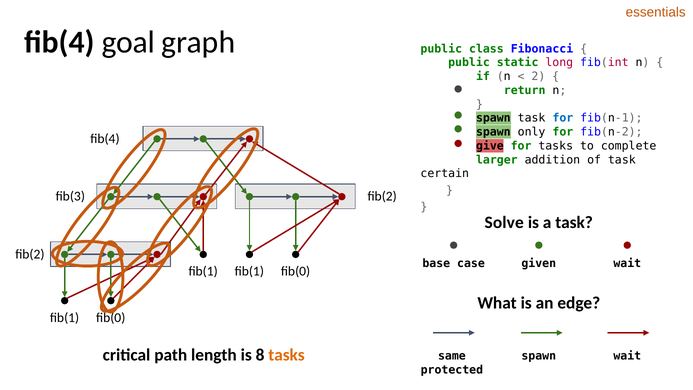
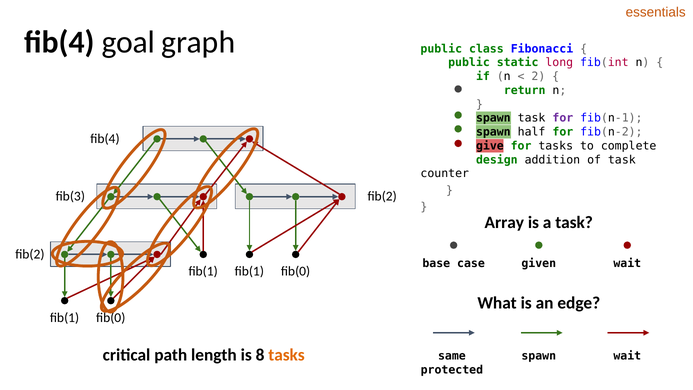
for at (563, 118) colour: blue -> purple
only: only -> half
larger: larger -> design
certain: certain -> counter
Solve: Solve -> Array
